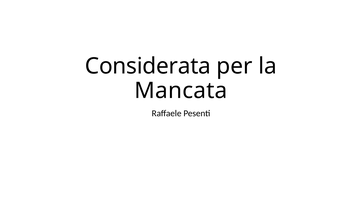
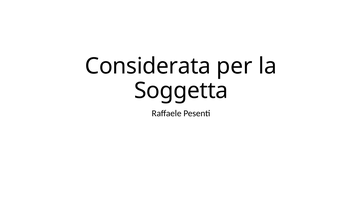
Mancata: Mancata -> Soggetta
